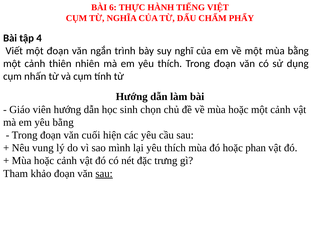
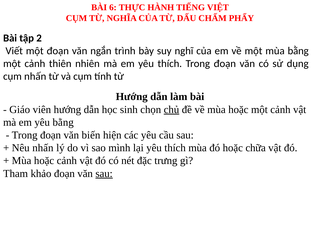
4: 4 -> 2
chủ underline: none -> present
cuối: cuối -> biến
Nêu vung: vung -> nhấn
phan: phan -> chữa
